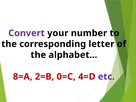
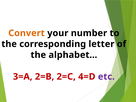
Convert colour: purple -> orange
8=A: 8=A -> 3=A
0=C: 0=C -> 2=C
